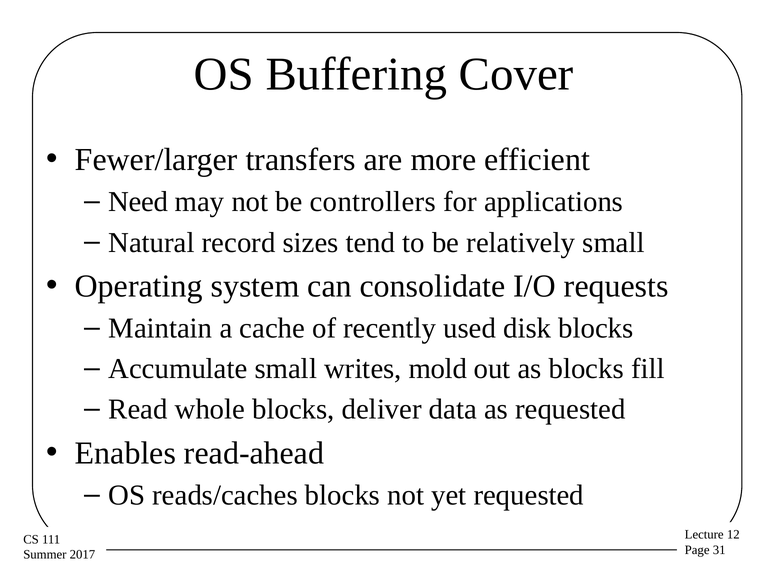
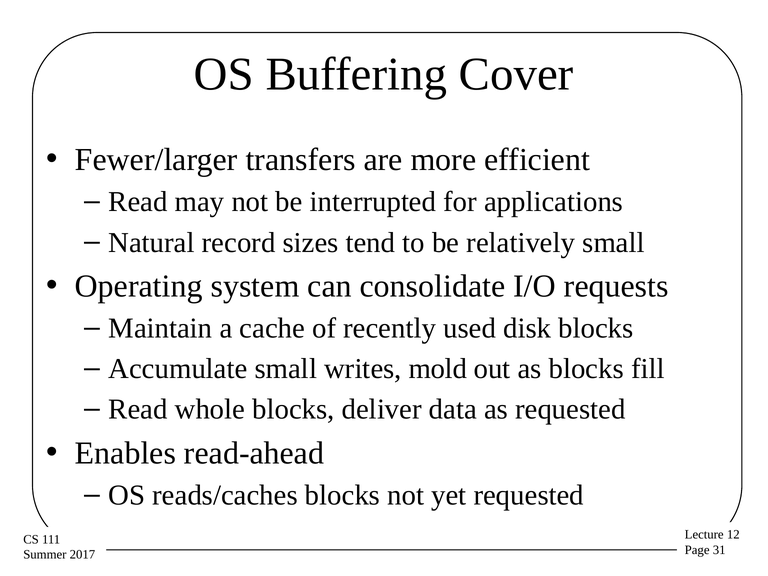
Need at (138, 202): Need -> Read
controllers: controllers -> interrupted
